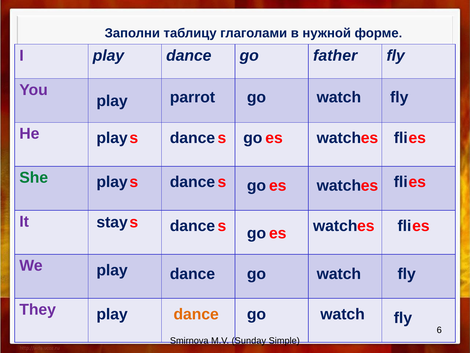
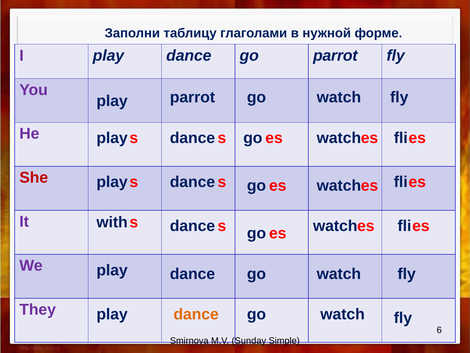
go father: father -> parrot
She colour: green -> red
stay: stay -> with
